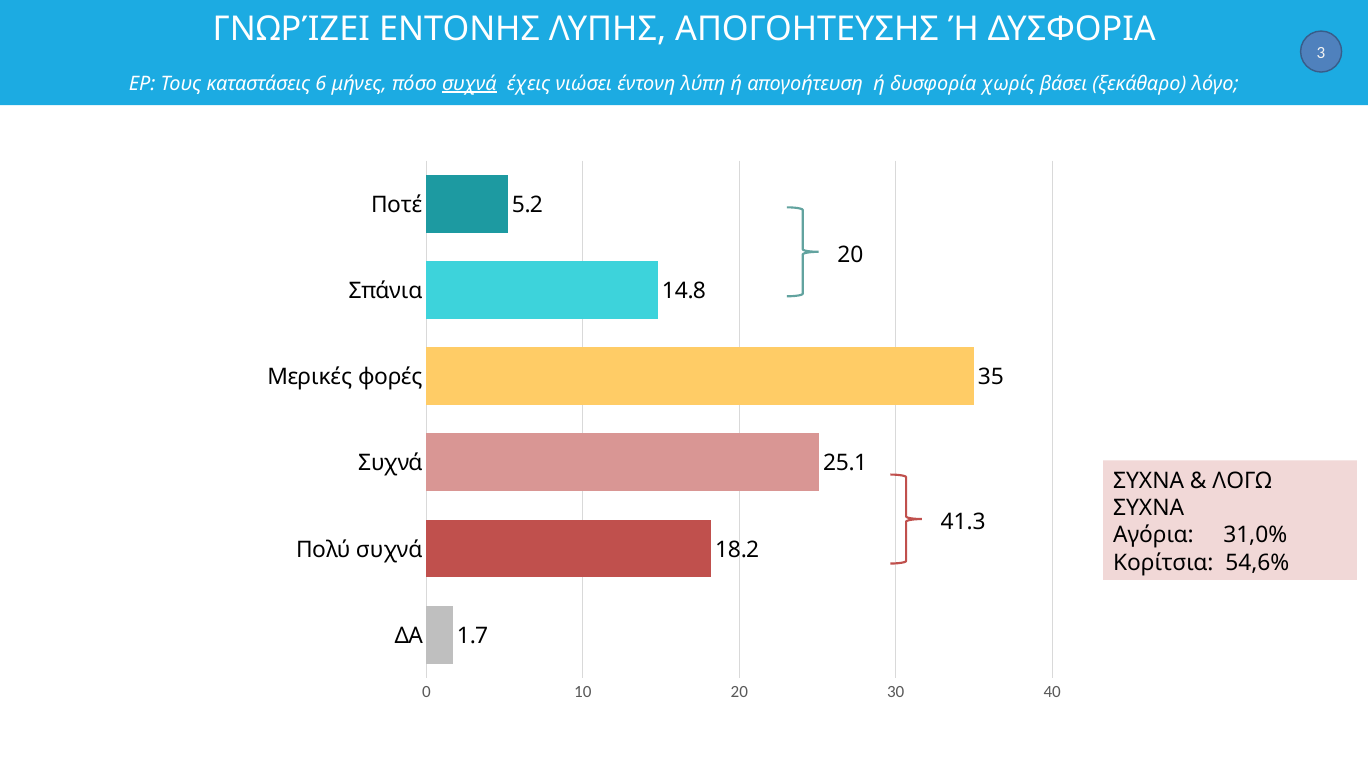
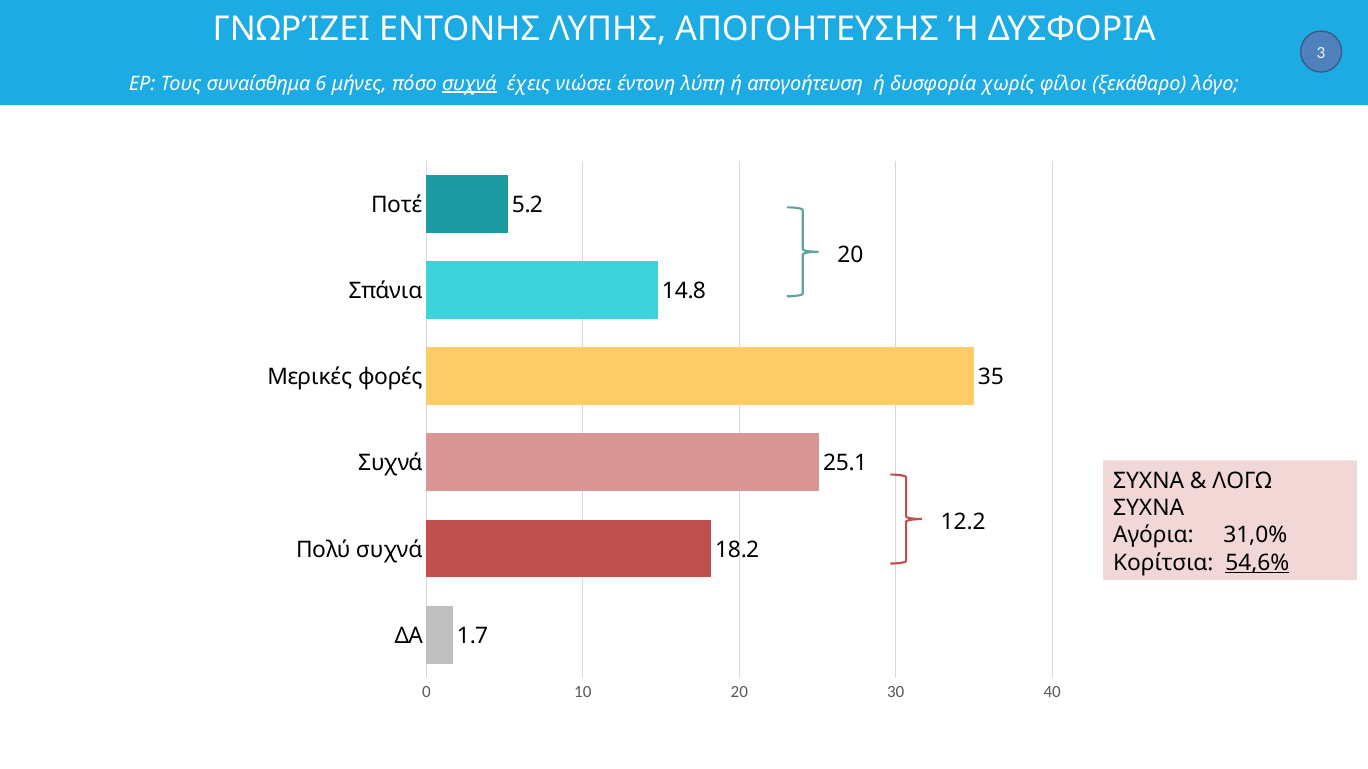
καταστάσεις: καταστάσεις -> συναίσθημα
βάσει: βάσει -> φίλοι
41.3: 41.3 -> 12.2
54,6% underline: none -> present
